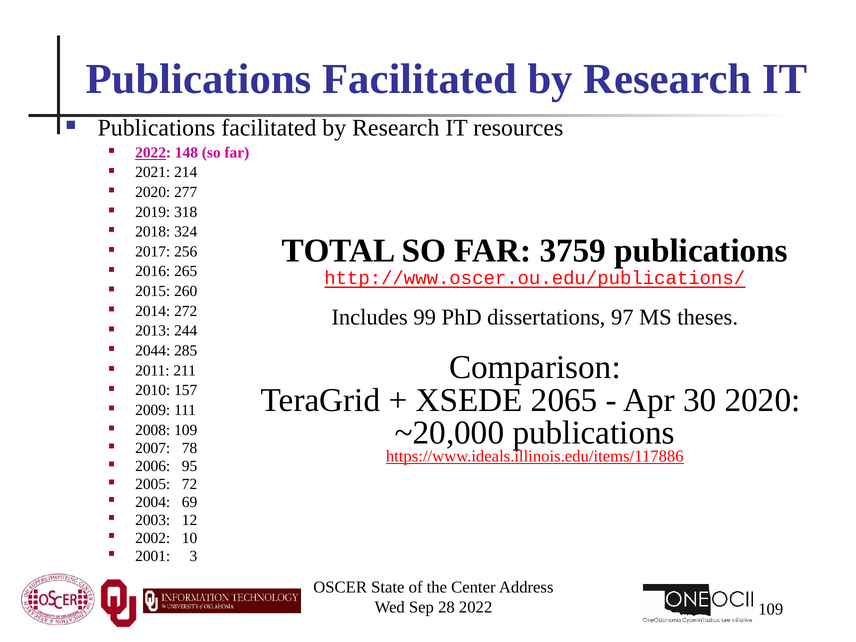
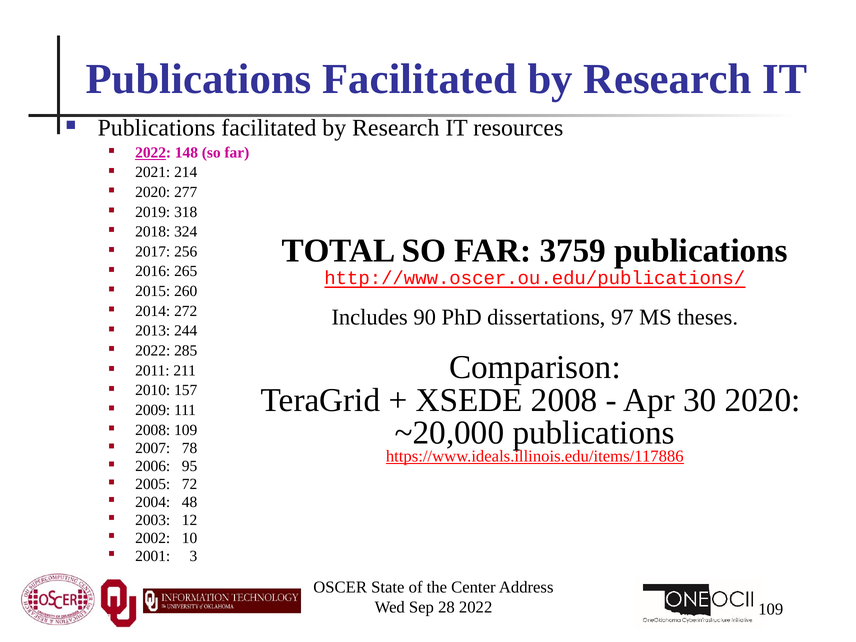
99: 99 -> 90
2044 at (153, 351): 2044 -> 2022
XSEDE 2065: 2065 -> 2008
69: 69 -> 48
